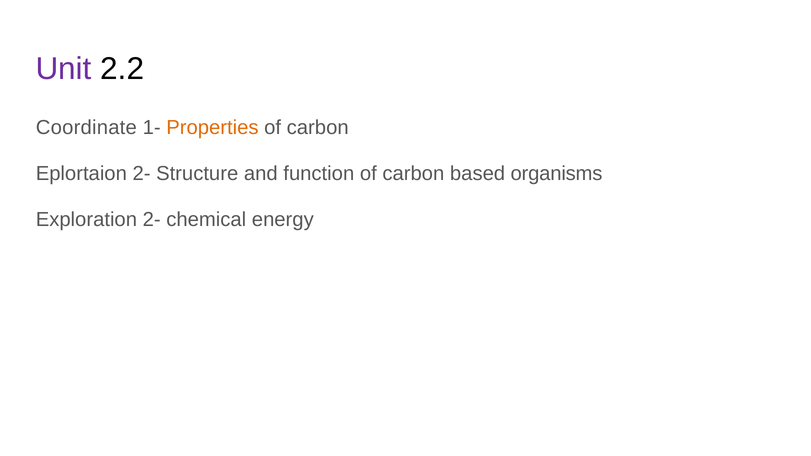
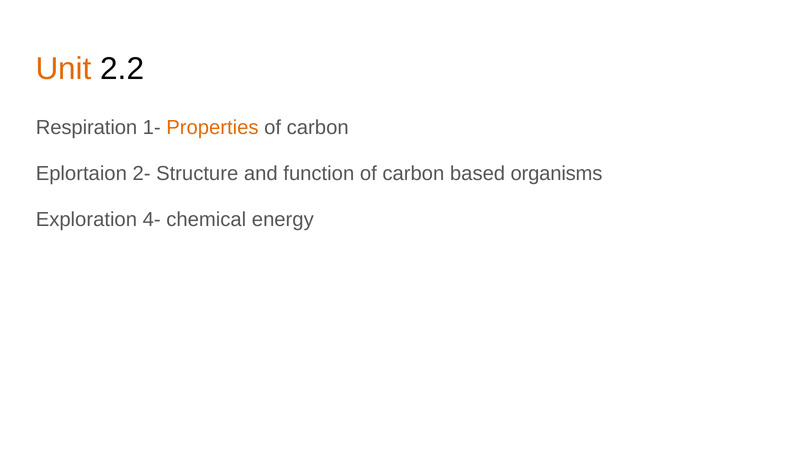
Unit colour: purple -> orange
Coordinate: Coordinate -> Respiration
Exploration 2-: 2- -> 4-
